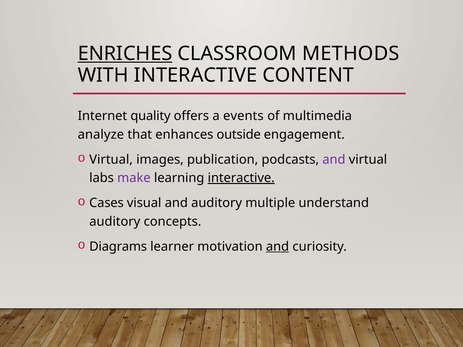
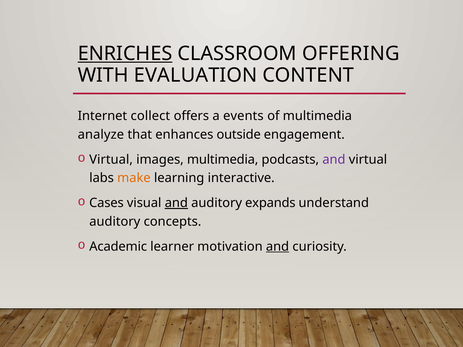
METHODS: METHODS -> OFFERING
WITH INTERACTIVE: INTERACTIVE -> EVALUATION
quality: quality -> collect
images publication: publication -> multimedia
make colour: purple -> orange
interactive at (241, 178) underline: present -> none
and at (176, 203) underline: none -> present
multiple: multiple -> expands
Diagrams: Diagrams -> Academic
